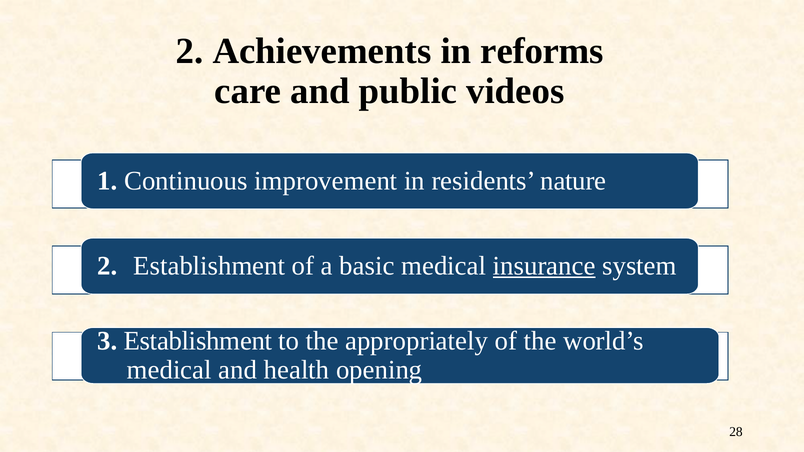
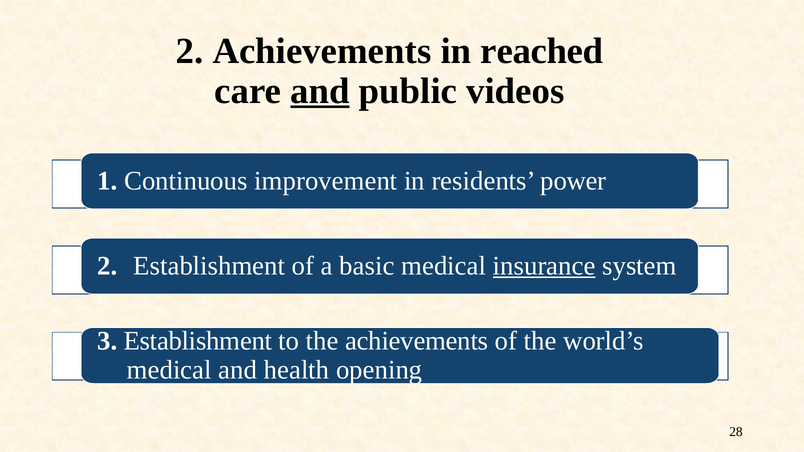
reforms: reforms -> reached
and at (320, 91) underline: none -> present
nature: nature -> power
the appropriately: appropriately -> achievements
